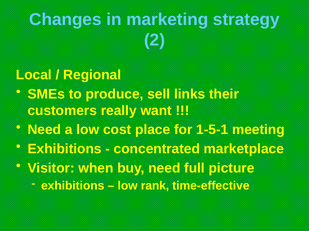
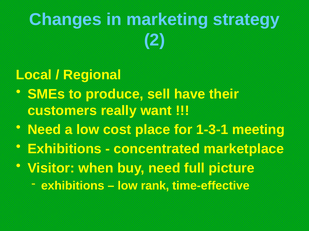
links: links -> have
1-5-1: 1-5-1 -> 1-3-1
